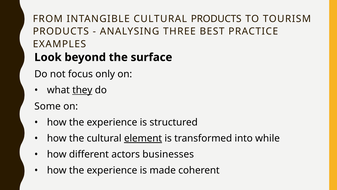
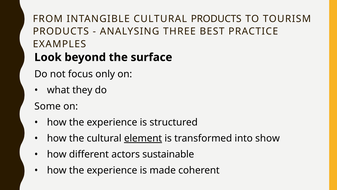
they underline: present -> none
while: while -> show
businesses: businesses -> sustainable
